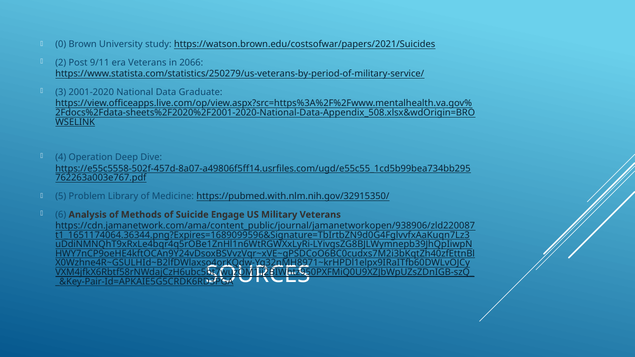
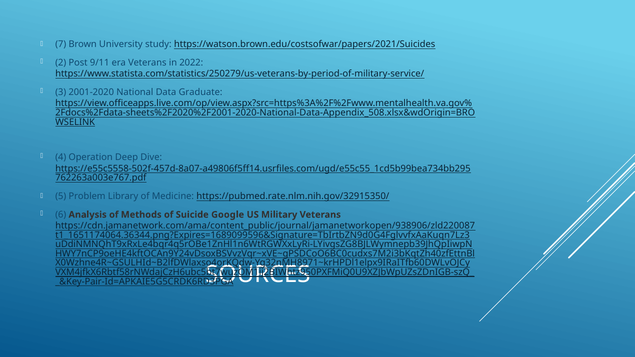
0: 0 -> 7
2066: 2066 -> 2022
https://pubmed.with.nlm.nih.gov/32915350/: https://pubmed.with.nlm.nih.gov/32915350/ -> https://pubmed.rate.nlm.nih.gov/32915350/
Engage: Engage -> Google
